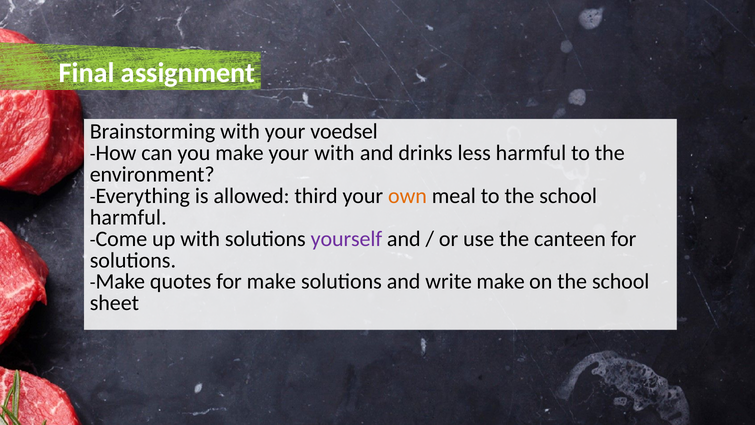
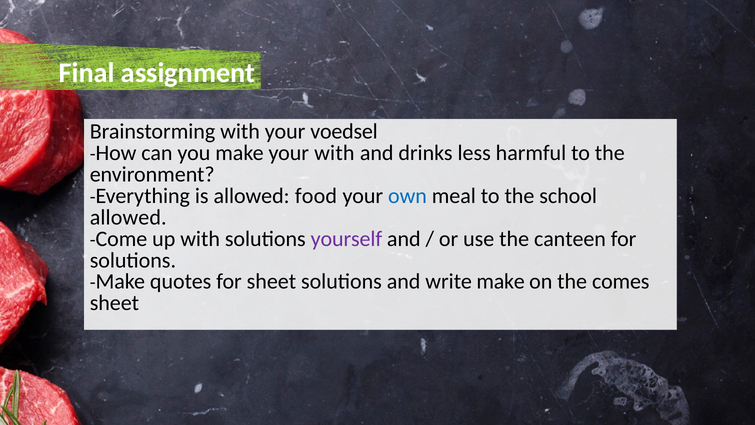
third: third -> food
own colour: orange -> blue
harmful at (128, 217): harmful -> allowed
for make: make -> sheet
on the school: school -> comes
